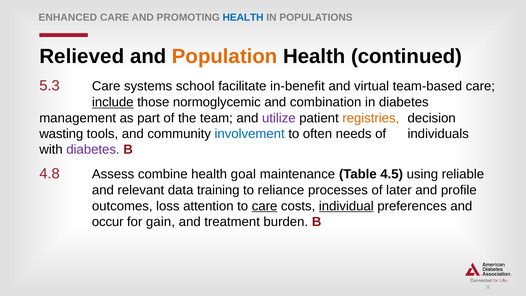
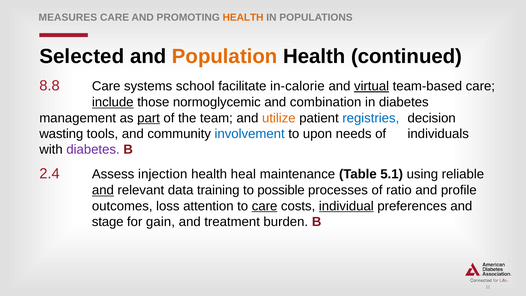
ENHANCED: ENHANCED -> MEASURES
HEALTH at (243, 17) colour: blue -> orange
Relieved: Relieved -> Selected
5.3: 5.3 -> 8.8
in-benefit: in-benefit -> in-calorie
virtual underline: none -> present
part underline: none -> present
utilize colour: purple -> orange
registries colour: orange -> blue
often: often -> upon
4.8: 4.8 -> 2.4
combine: combine -> injection
goal: goal -> heal
4.5: 4.5 -> 5.1
and at (103, 190) underline: none -> present
reliance: reliance -> possible
later: later -> ratio
occur: occur -> stage
